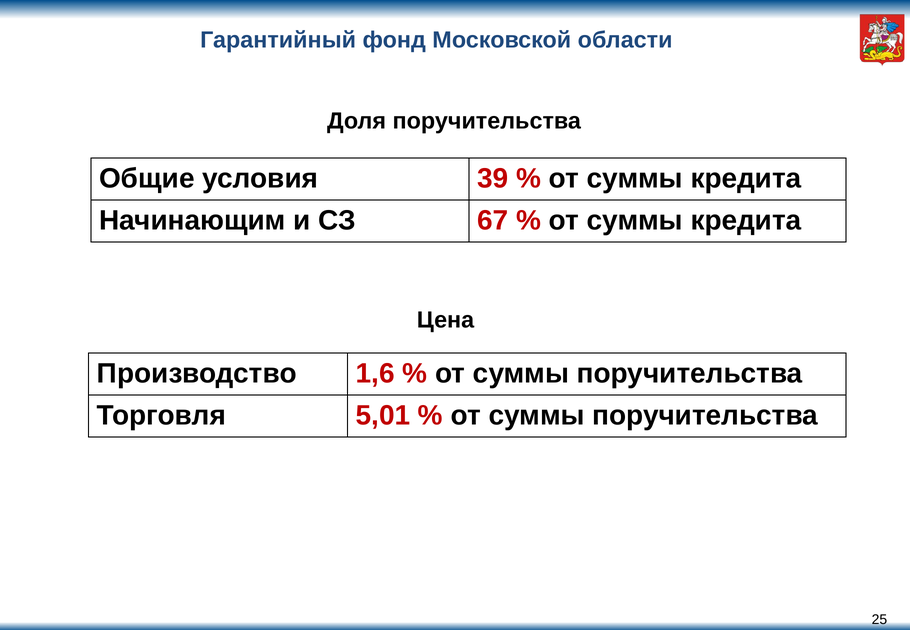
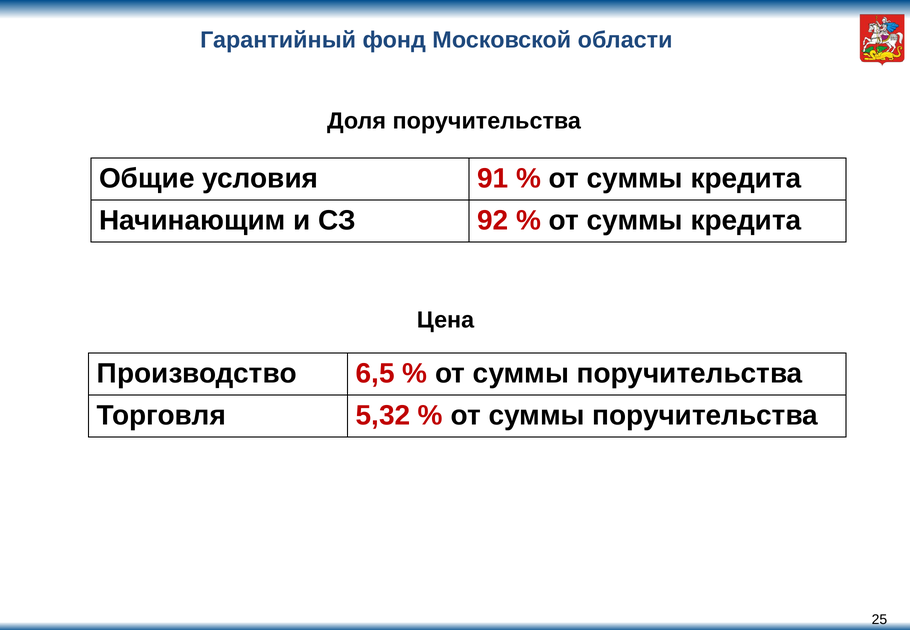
39: 39 -> 91
67: 67 -> 92
1,6: 1,6 -> 6,5
5,01: 5,01 -> 5,32
